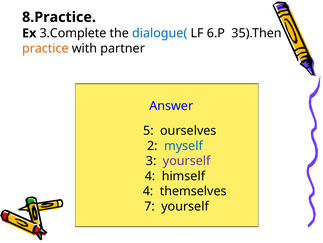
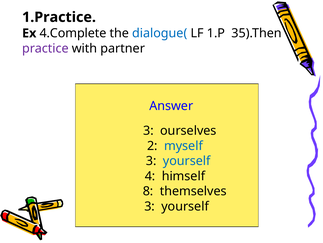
8.Practice: 8.Practice -> 1.Practice
3.Complete: 3.Complete -> 4.Complete
6.P: 6.P -> 1.P
practice colour: orange -> purple
5 at (148, 130): 5 -> 3
yourself at (187, 160) colour: purple -> blue
4 at (148, 191): 4 -> 8
7 at (150, 206): 7 -> 3
